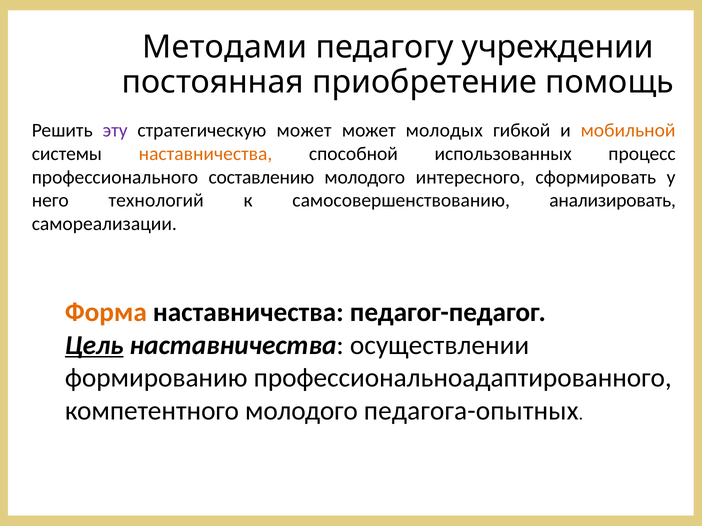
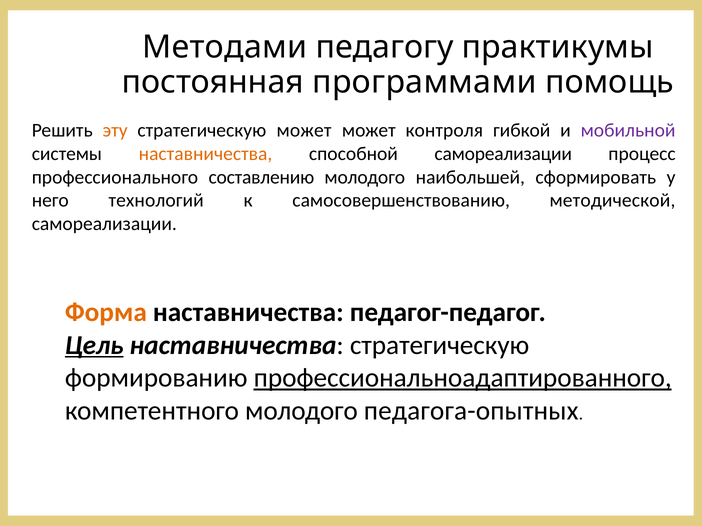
учреждении: учреждении -> практикумы
приобретение: приобретение -> программами
эту colour: purple -> orange
молодых: молодых -> контроля
мобильной colour: orange -> purple
способной использованных: использованных -> самореализации
интересного: интересного -> наибольшей
анализировать: анализировать -> методической
наставничества осуществлении: осуществлении -> стратегическую
профессиональноадаптированного underline: none -> present
